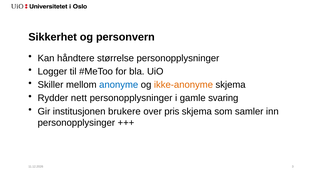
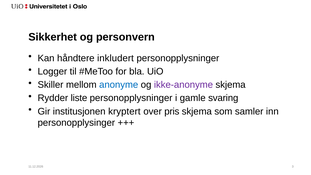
størrelse: størrelse -> inkludert
ikke-anonyme colour: orange -> purple
nett: nett -> liste
brukere: brukere -> kryptert
